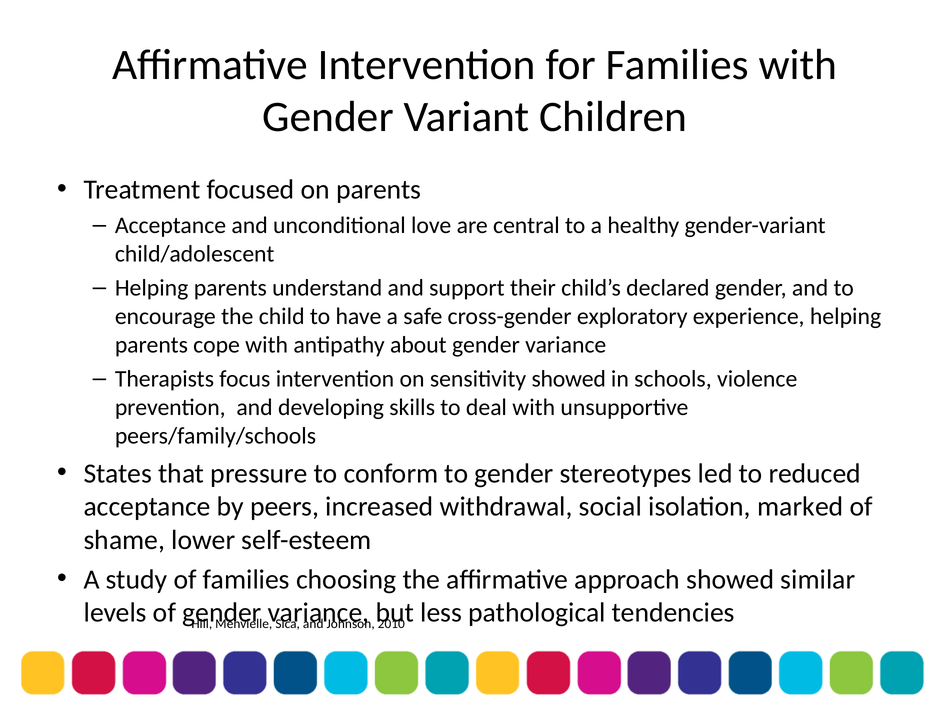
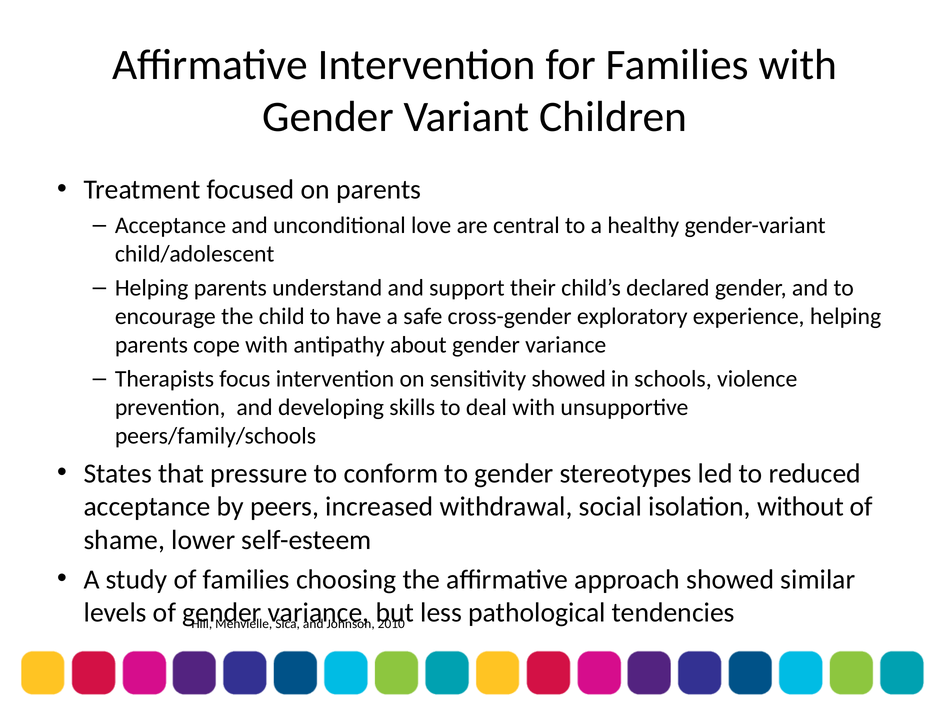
marked: marked -> without
